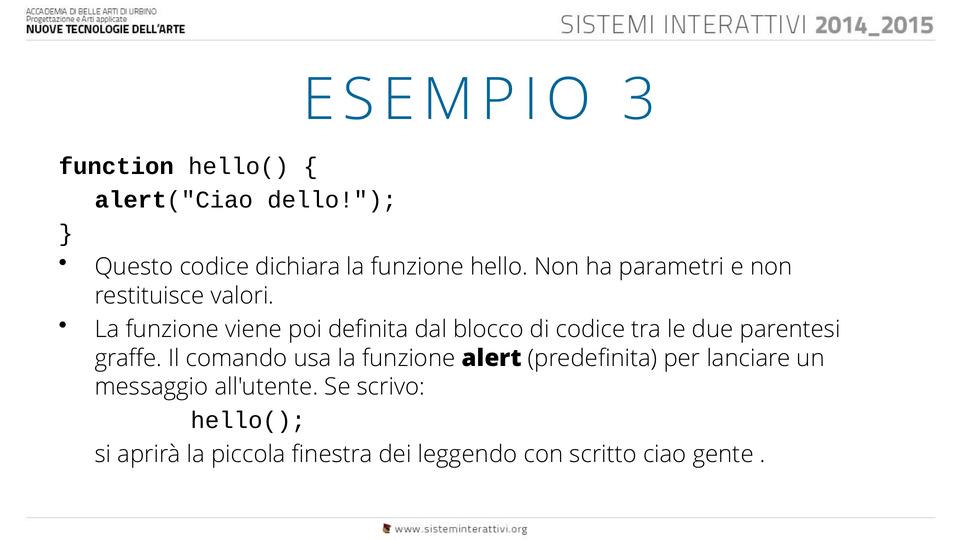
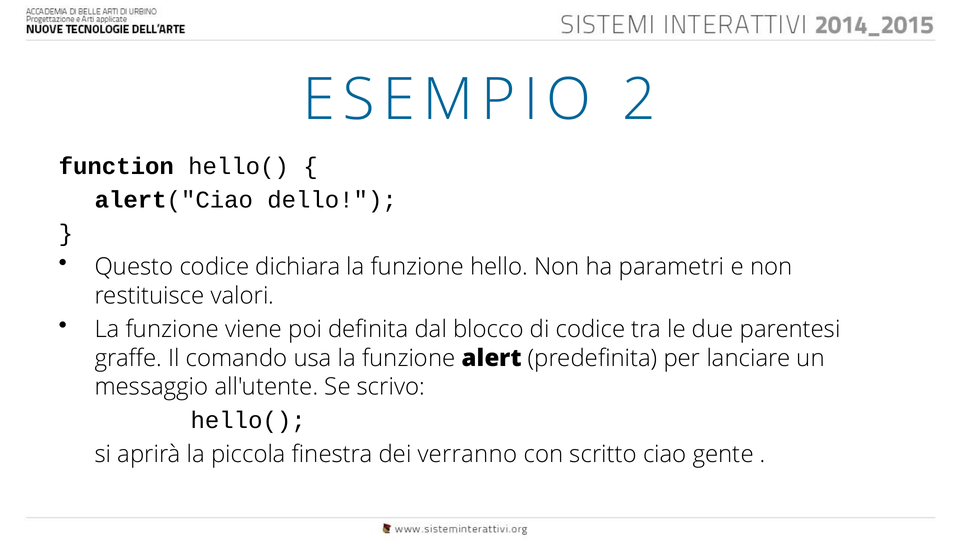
3: 3 -> 2
leggendo: leggendo -> verranno
